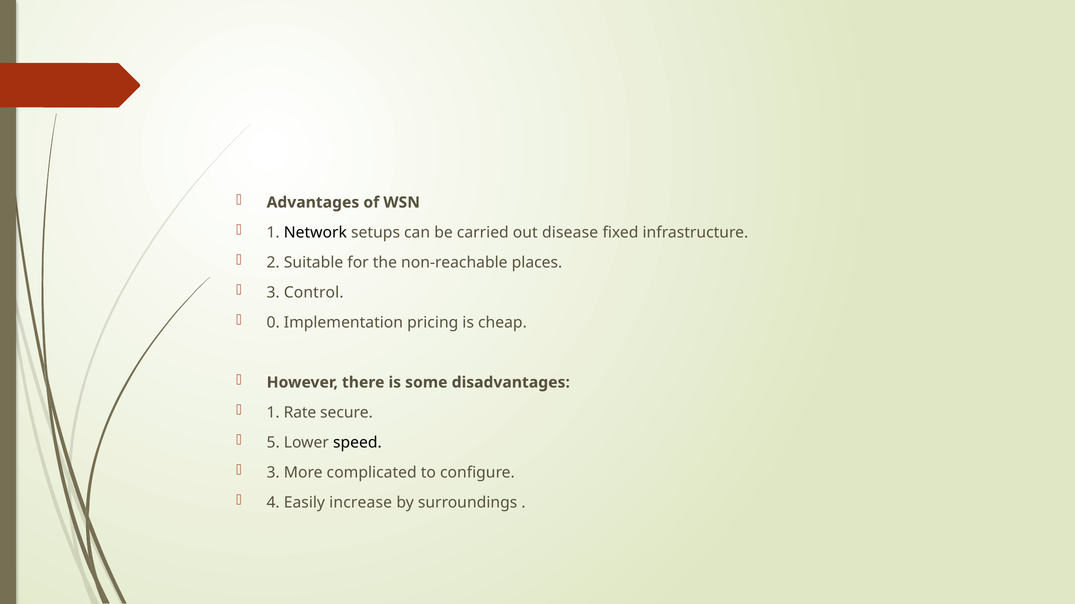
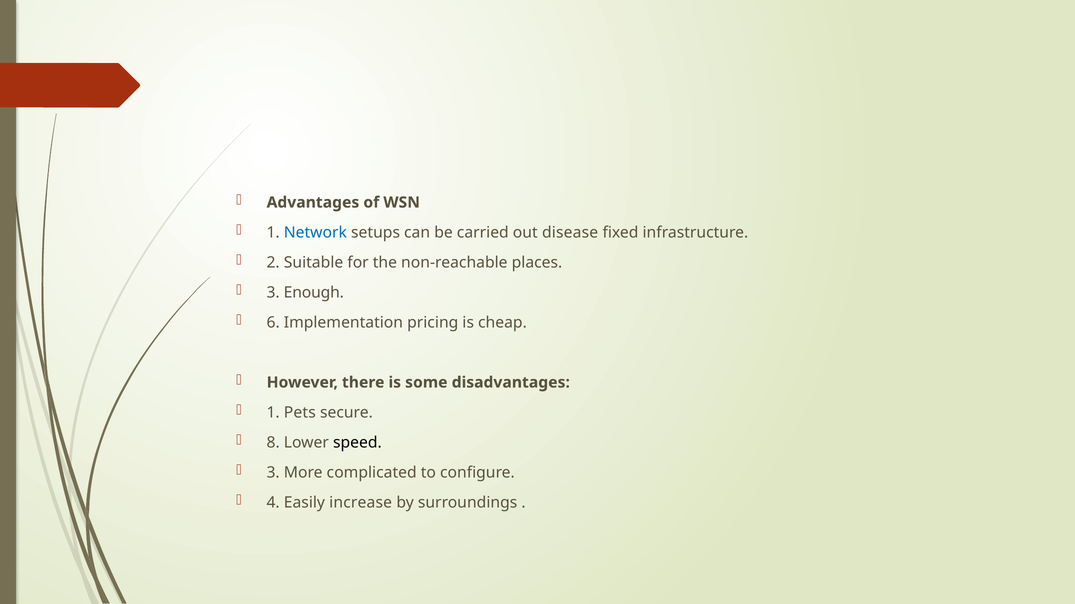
Network colour: black -> blue
Control: Control -> Enough
0: 0 -> 6
Rate: Rate -> Pets
5: 5 -> 8
